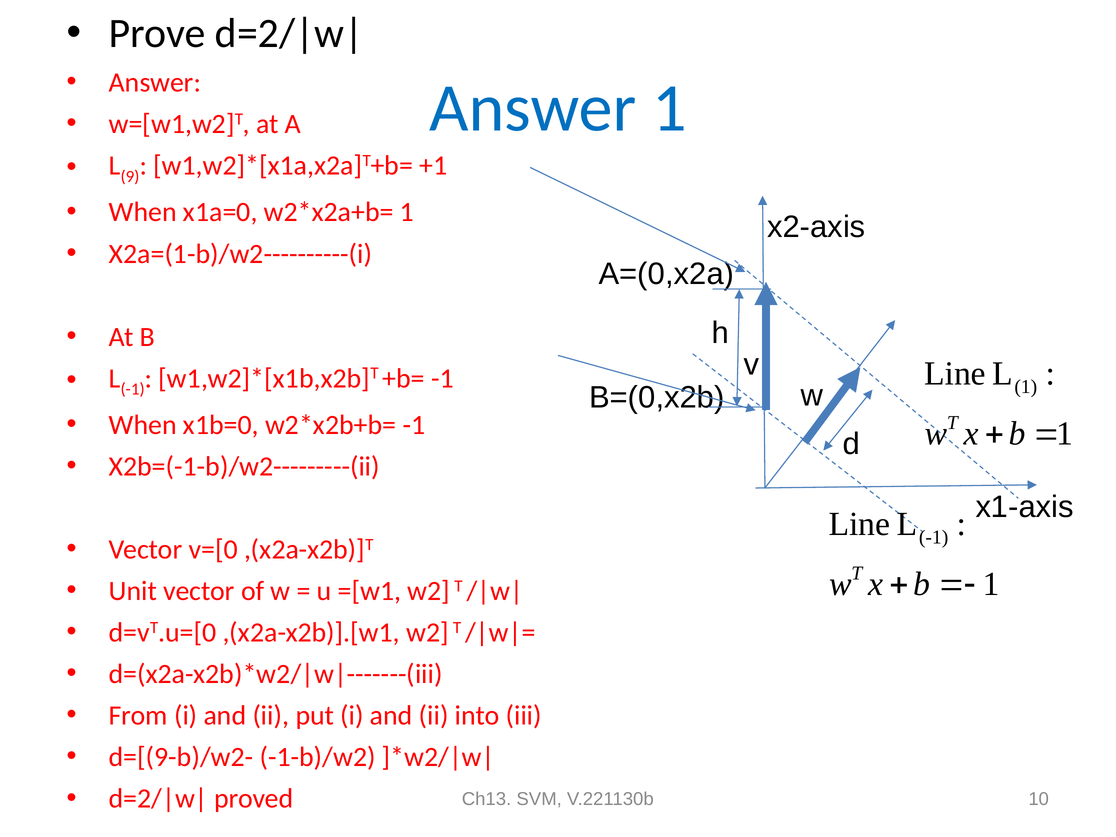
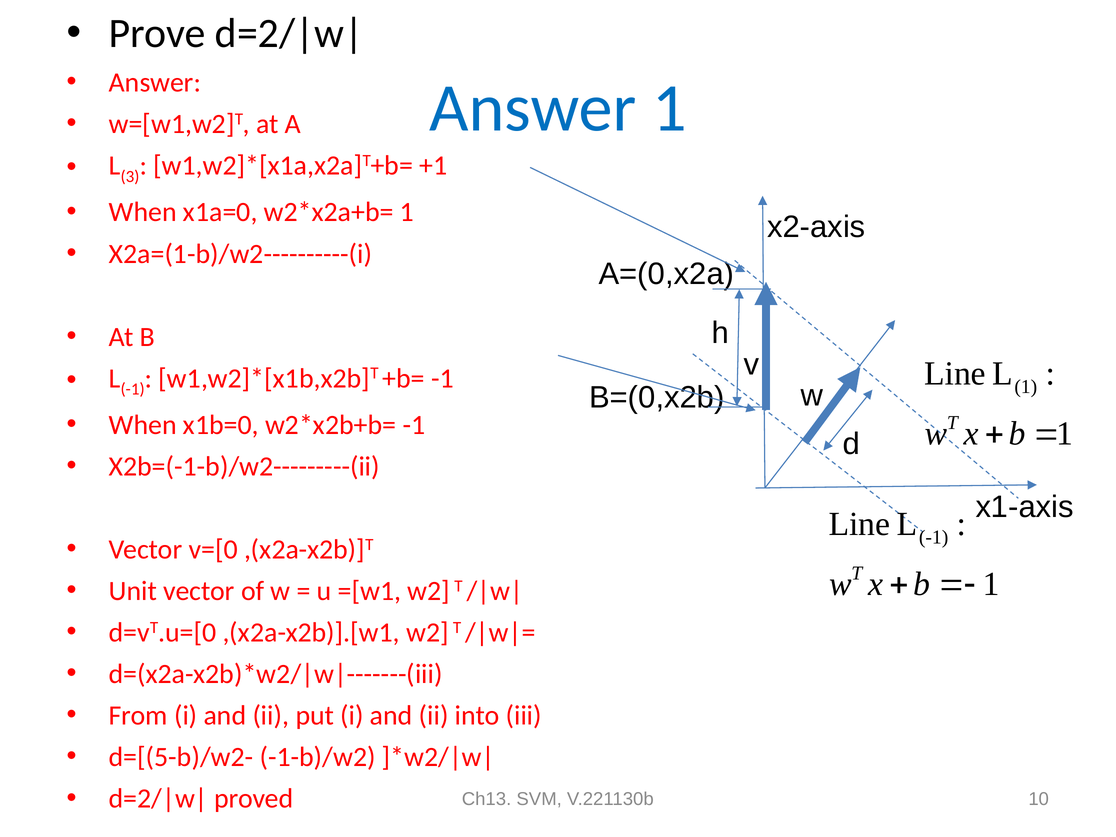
9: 9 -> 3
d=[(9-b)/w2-: d=[(9-b)/w2- -> d=[(5-b)/w2-
